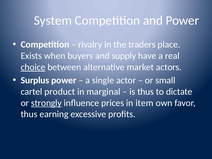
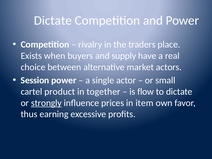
System at (53, 21): System -> Dictate
choice underline: present -> none
Surplus: Surplus -> Session
marginal: marginal -> together
is thus: thus -> flow
